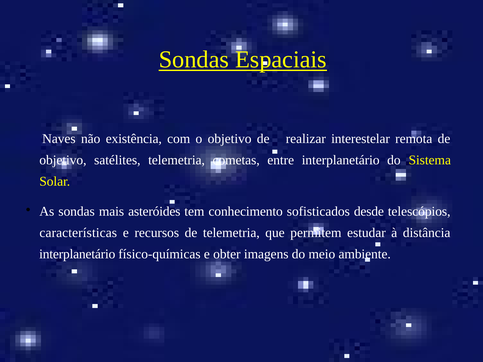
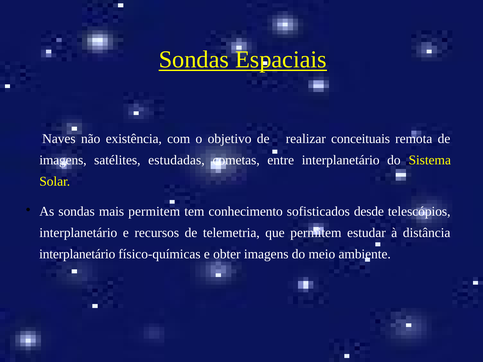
interestelar: interestelar -> conceituais
objetivo at (63, 160): objetivo -> imagens
satélites telemetria: telemetria -> estudadas
mais asteróides: asteróides -> permitem
características at (78, 233): características -> interplanetário
